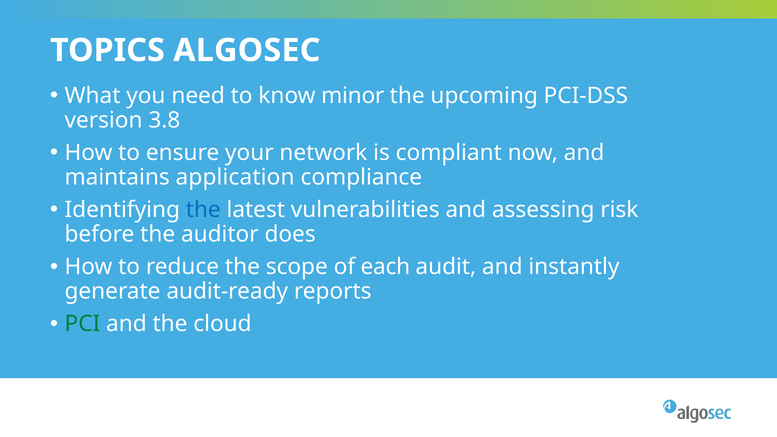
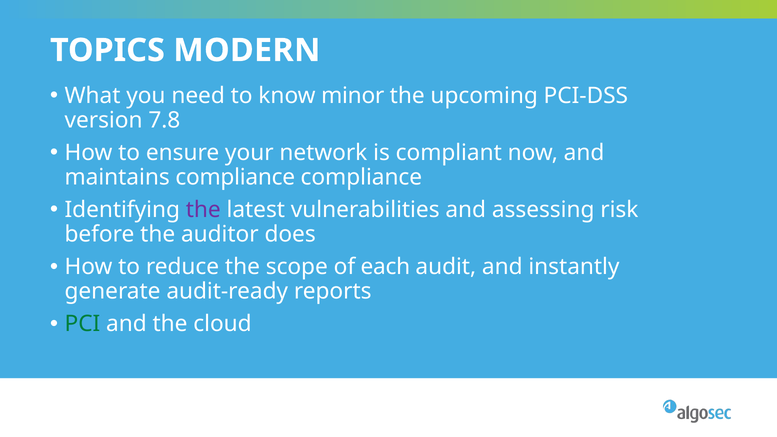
ALGOSEC: ALGOSEC -> MODERN
3.8: 3.8 -> 7.8
maintains application: application -> compliance
the at (203, 210) colour: blue -> purple
